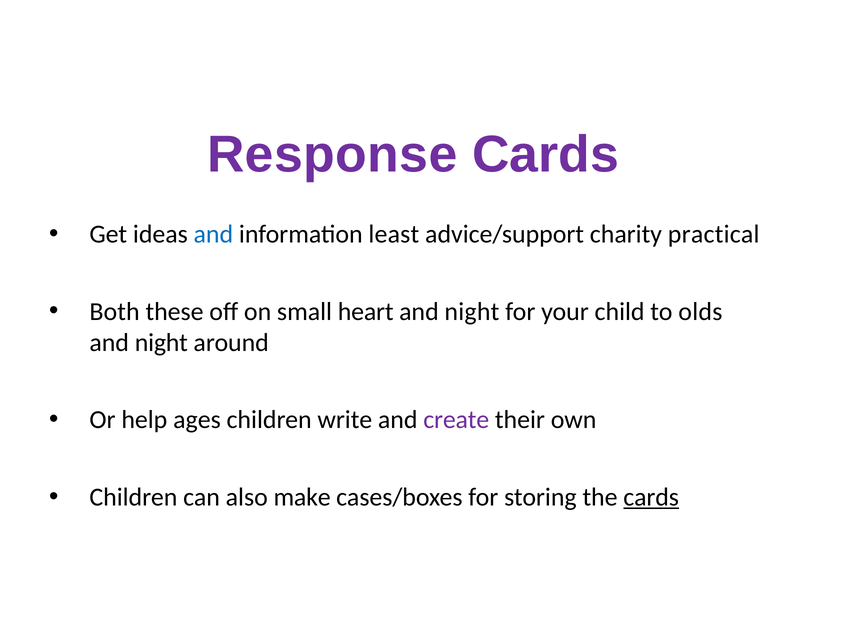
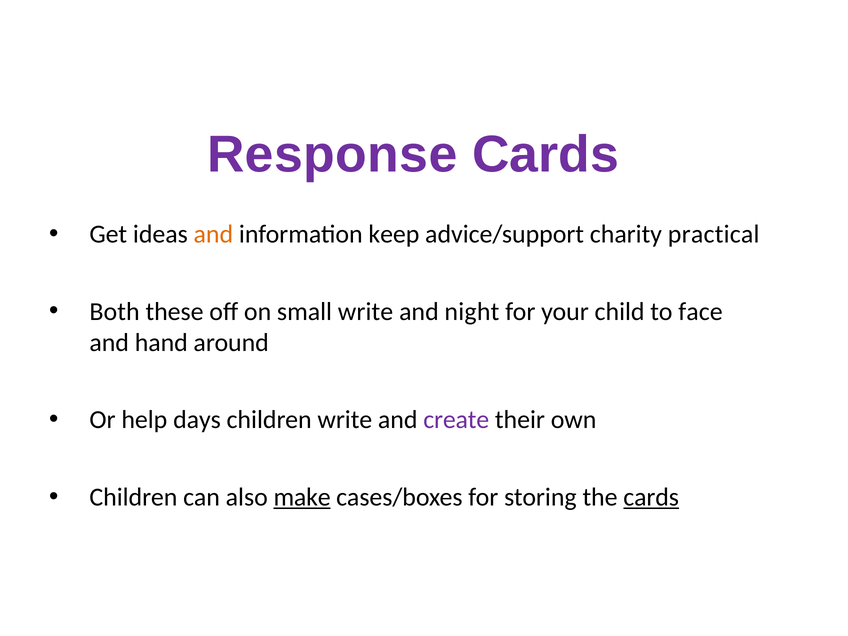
and at (213, 234) colour: blue -> orange
least: least -> keep
small heart: heart -> write
olds: olds -> face
night at (161, 343): night -> hand
ages: ages -> days
make underline: none -> present
